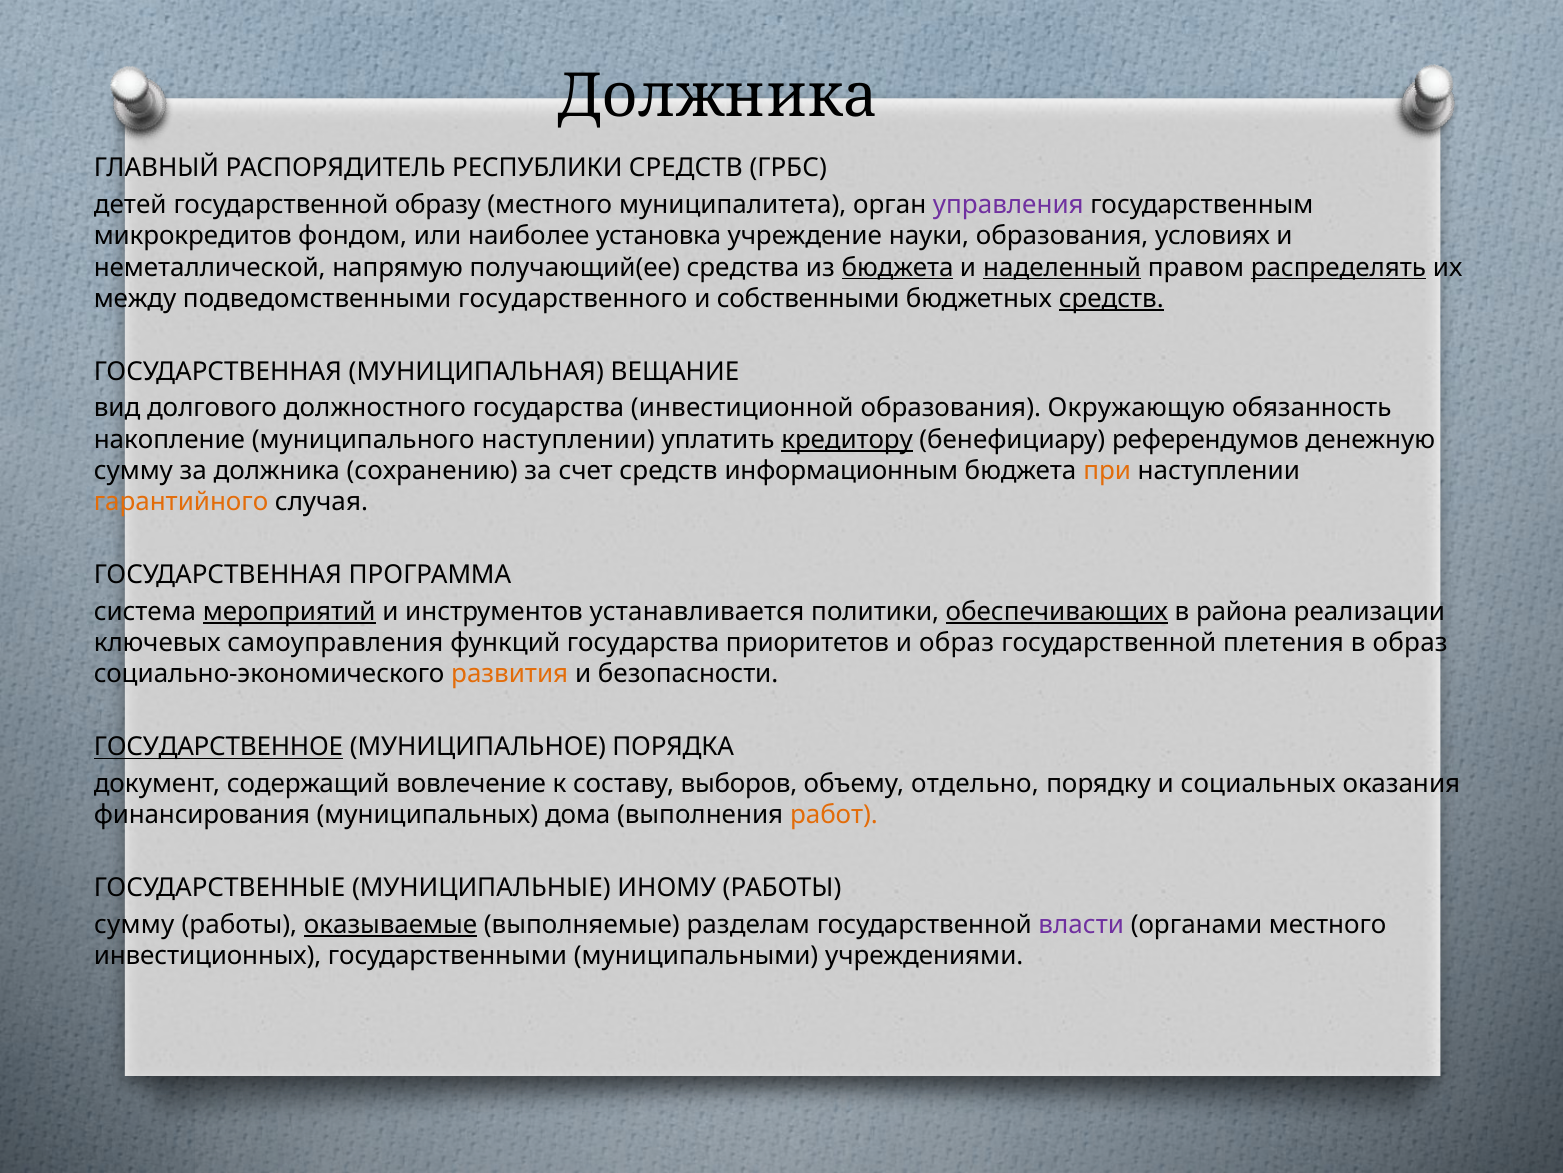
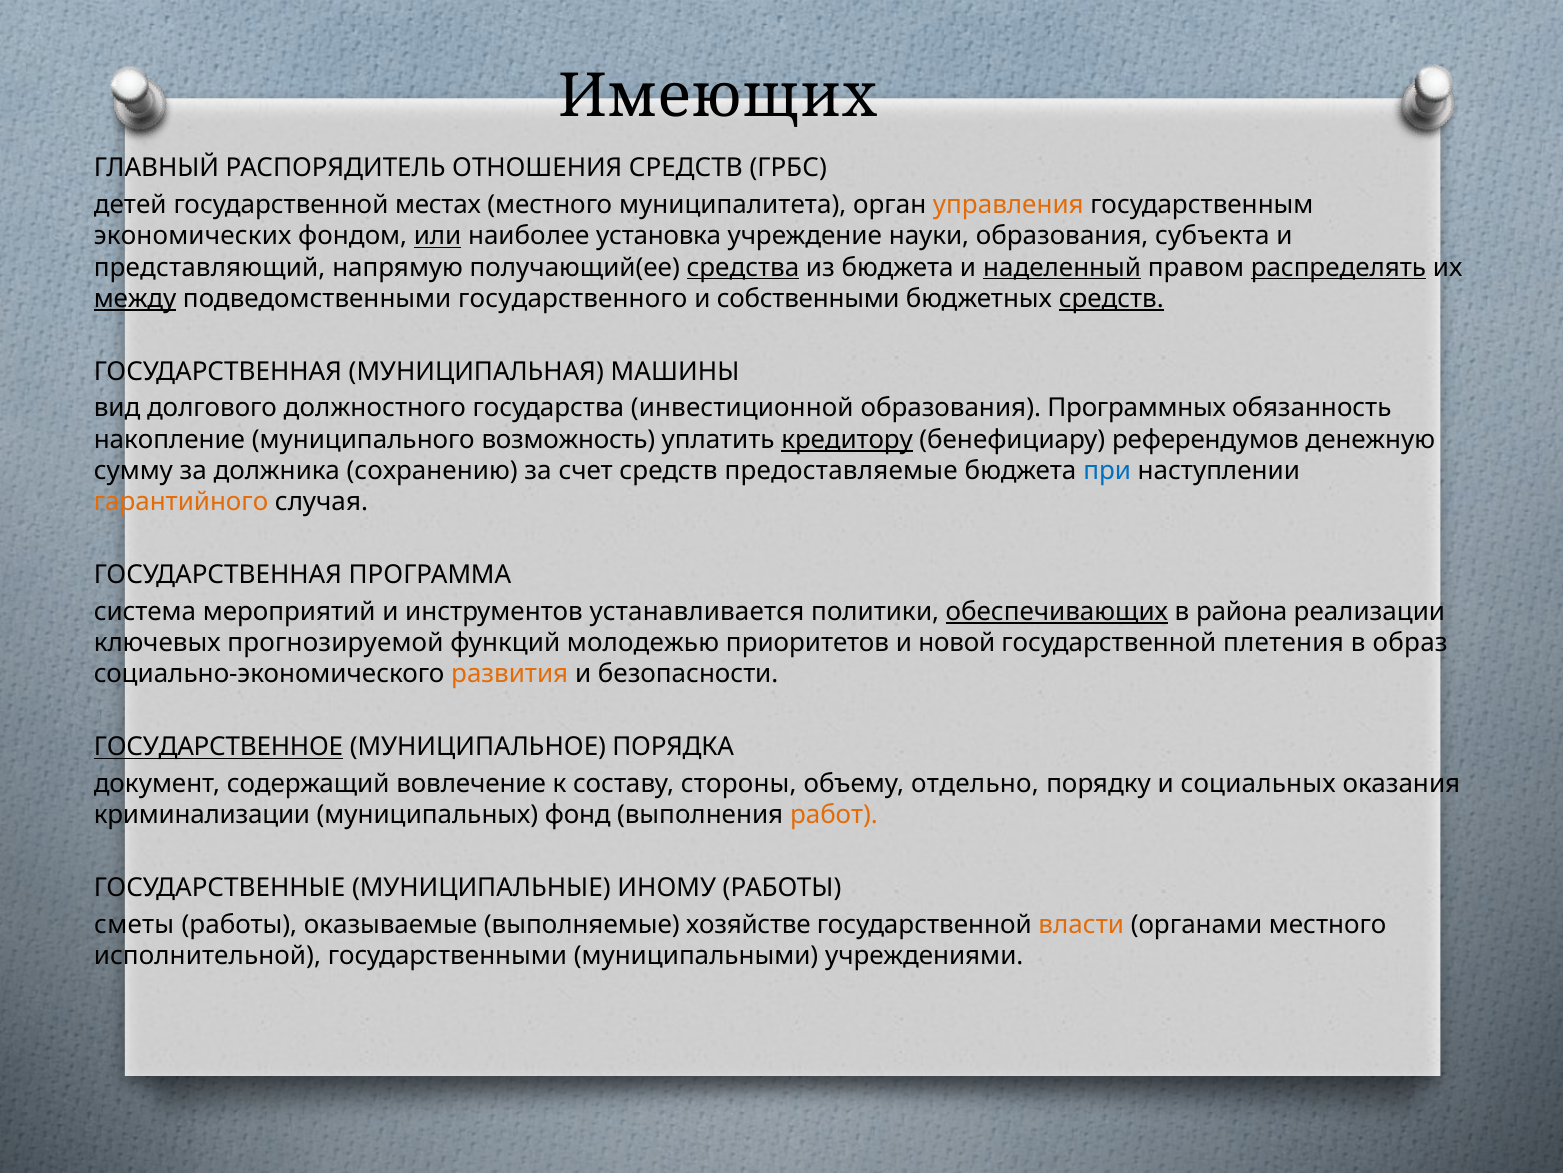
Должника at (718, 97): Должника -> Имеющих
РЕСПУБЛИКИ: РЕСПУБЛИКИ -> ОТНОШЕНИЯ
образу: образу -> местах
управления colour: purple -> orange
микрокредитов: микрокредитов -> экономических
или underline: none -> present
условиях: условиях -> субъекта
неметаллической: неметаллической -> представляющий
средства underline: none -> present
бюджета at (898, 267) underline: present -> none
между underline: none -> present
ВЕЩАНИЕ: ВЕЩАНИЕ -> МАШИНЫ
Окружающую: Окружающую -> Программных
муниципального наступлении: наступлении -> возможность
информационным: информационным -> предоставляемые
при colour: orange -> blue
мероприятий underline: present -> none
самоуправления: самоуправления -> прогнозируемой
функций государства: государства -> молодежью
и образ: образ -> новой
выборов: выборов -> стороны
финансирования: финансирования -> криминализации
дома: дома -> фонд
сумму at (134, 924): сумму -> сметы
оказываемые underline: present -> none
разделам: разделам -> хозяйстве
власти colour: purple -> orange
инвестиционных: инвестиционных -> исполнительной
